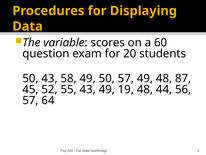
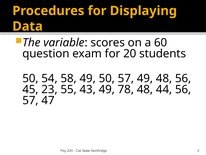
50 43: 43 -> 54
48 87: 87 -> 56
52: 52 -> 23
19: 19 -> 78
64: 64 -> 47
